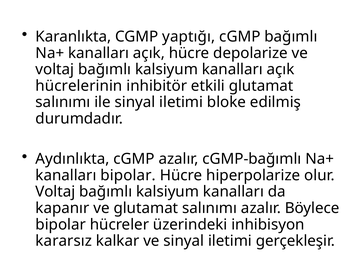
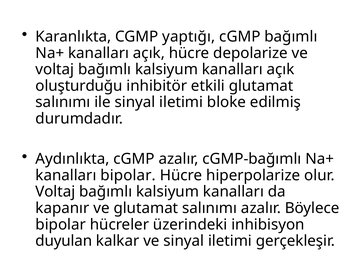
hücrelerinin: hücrelerinin -> oluşturduğu
kararsız: kararsız -> duyulan
